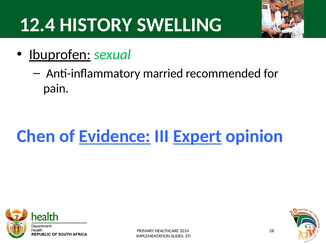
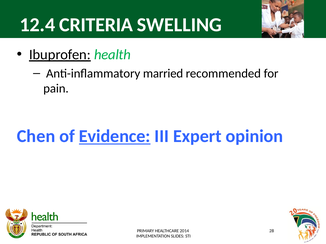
HISTORY: HISTORY -> CRITERIA
sexual: sexual -> health
Expert underline: present -> none
